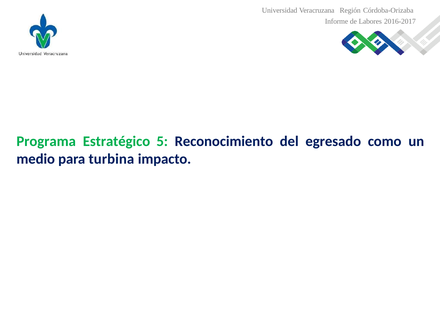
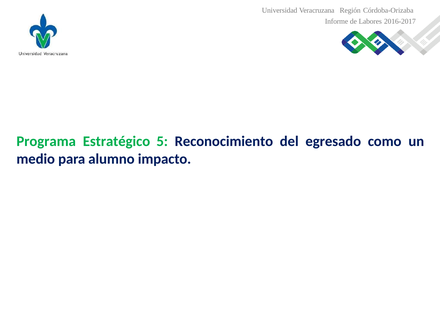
turbina: turbina -> alumno
